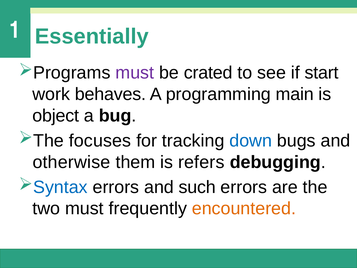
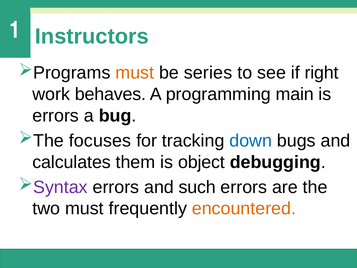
Essentially: Essentially -> Instructors
must at (135, 73) colour: purple -> orange
crated: crated -> series
start: start -> right
object at (56, 116): object -> errors
otherwise: otherwise -> calculates
refers: refers -> object
Syntax colour: blue -> purple
